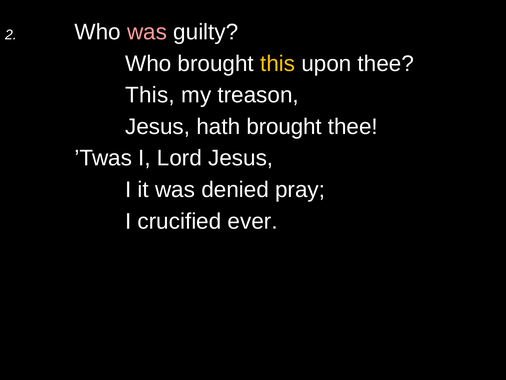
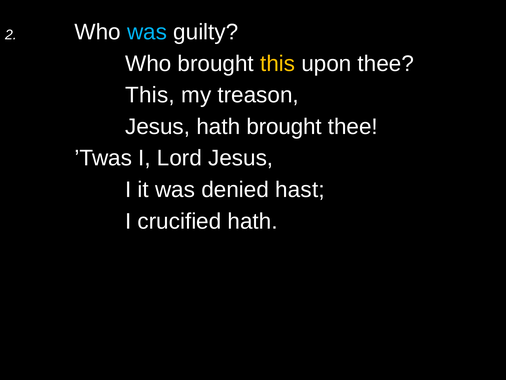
was at (147, 32) colour: pink -> light blue
pray: pray -> hast
crucified ever: ever -> hath
